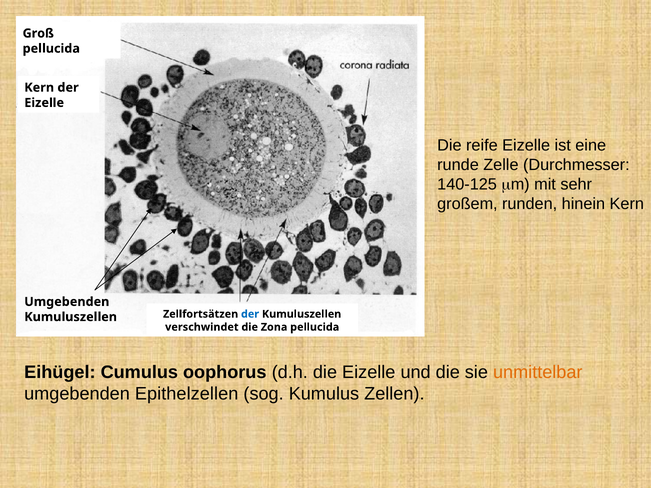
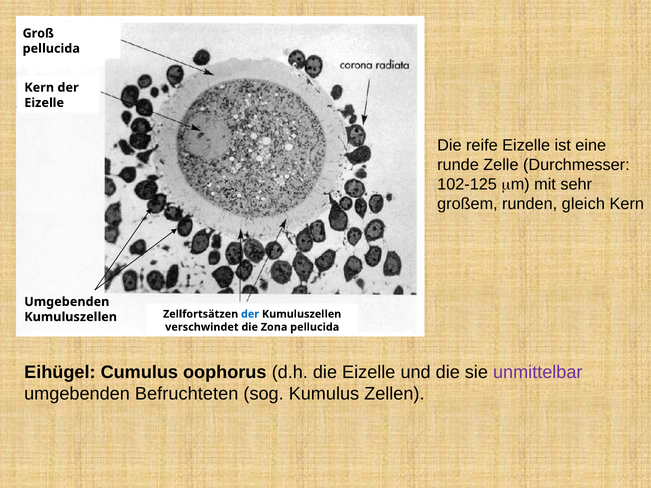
140-125: 140-125 -> 102-125
hinein: hinein -> gleich
unmittelbar colour: orange -> purple
Epithelzellen: Epithelzellen -> Befruchteten
